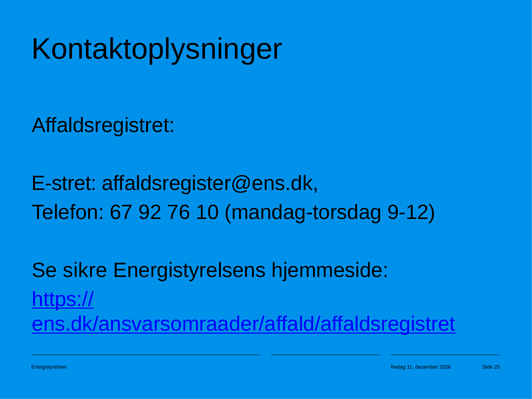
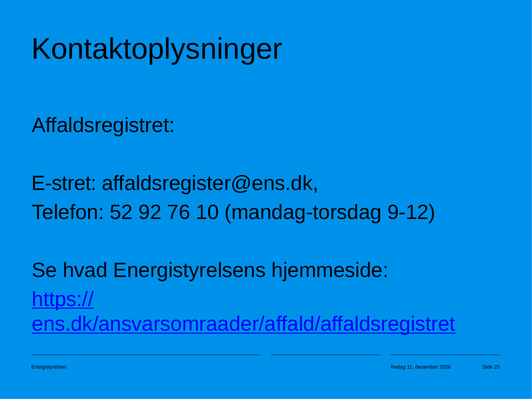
67: 67 -> 52
sikre: sikre -> hvad
